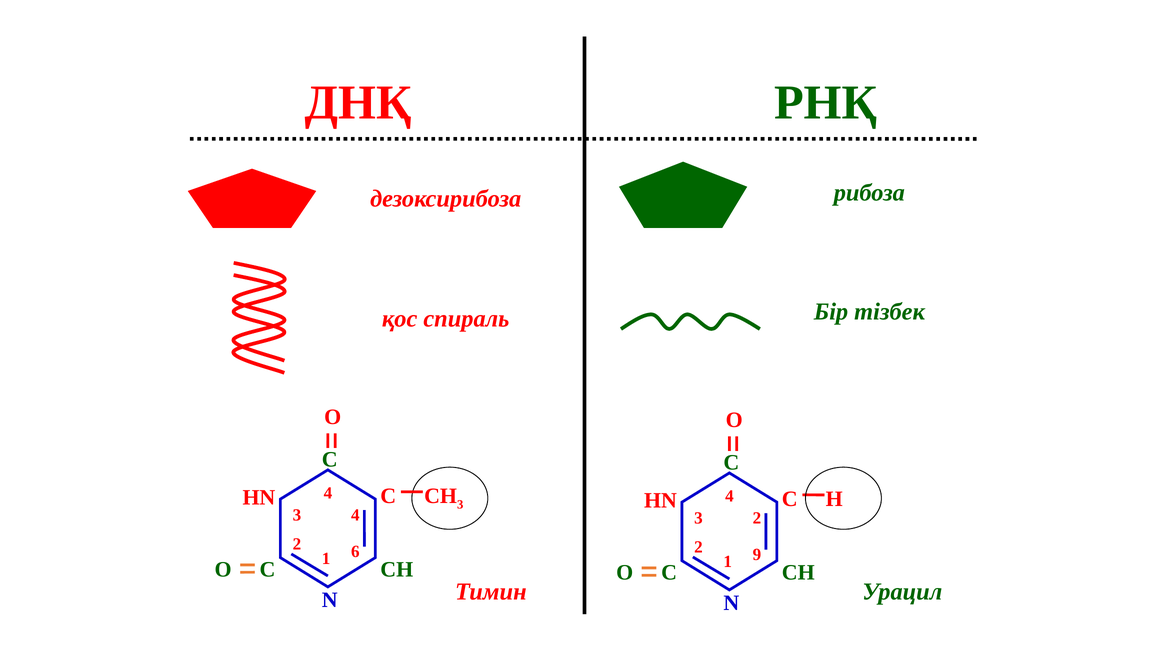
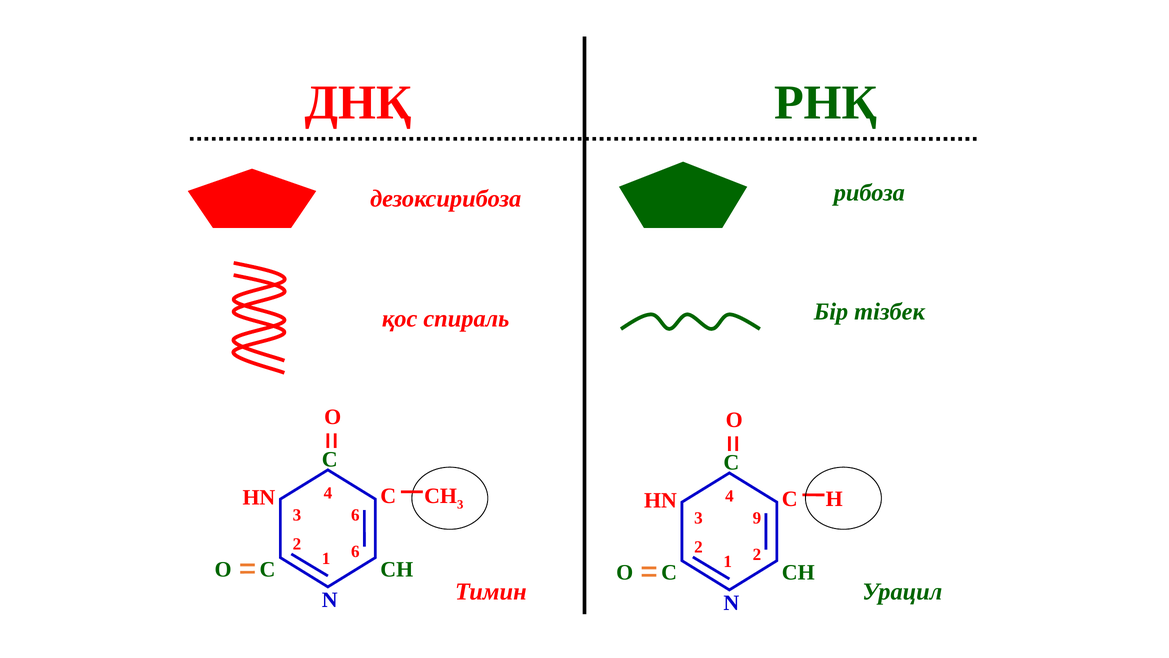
3 4: 4 -> 6
3 2: 2 -> 9
1 9: 9 -> 2
